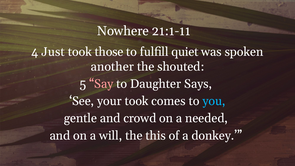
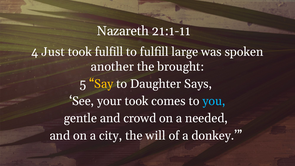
Nowhere: Nowhere -> Nazareth
took those: those -> fulfill
quiet: quiet -> large
shouted: shouted -> brought
Say colour: pink -> yellow
will: will -> city
this: this -> will
